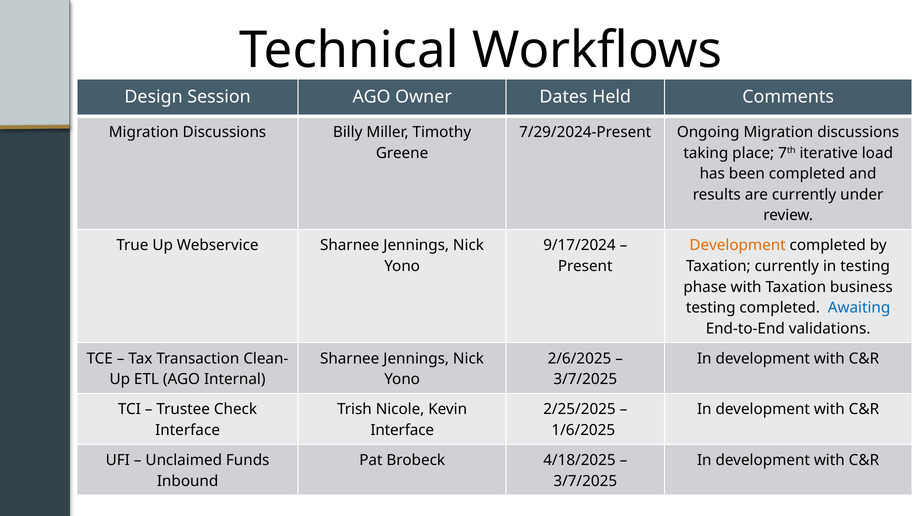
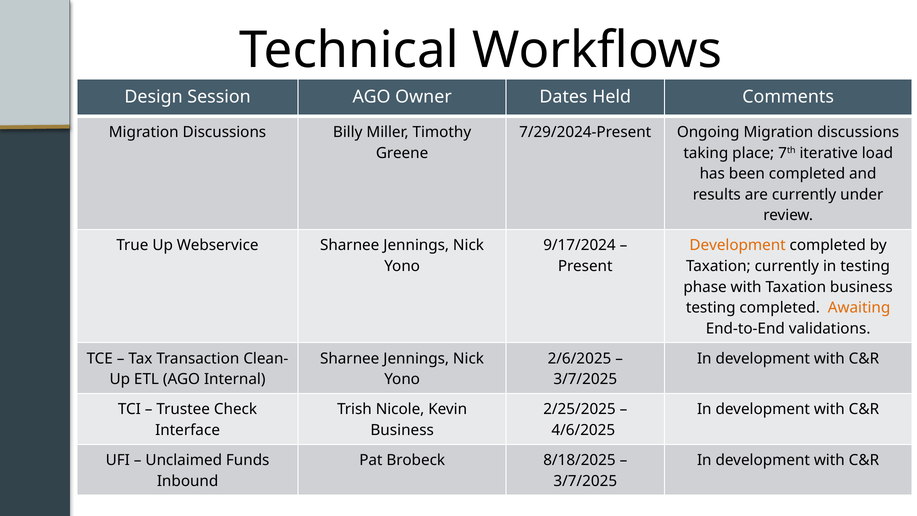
Awaiting colour: blue -> orange
Interface at (402, 430): Interface -> Business
1/6/2025: 1/6/2025 -> 4/6/2025
4/18/2025: 4/18/2025 -> 8/18/2025
